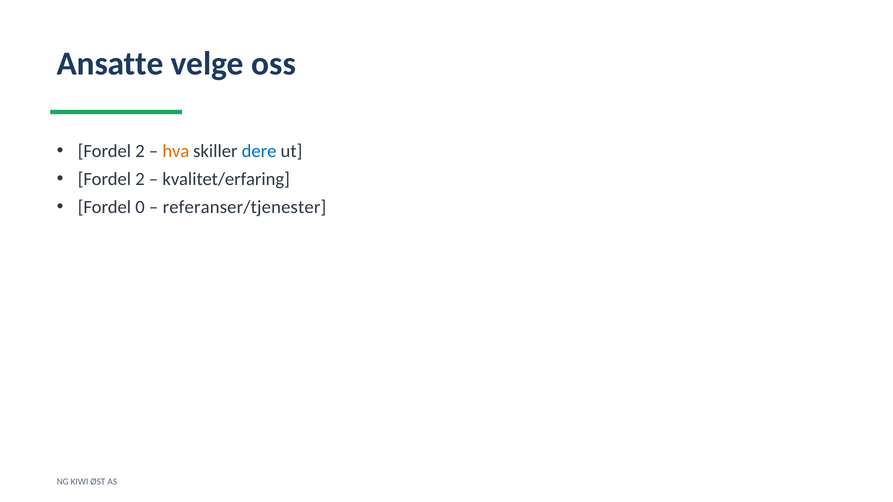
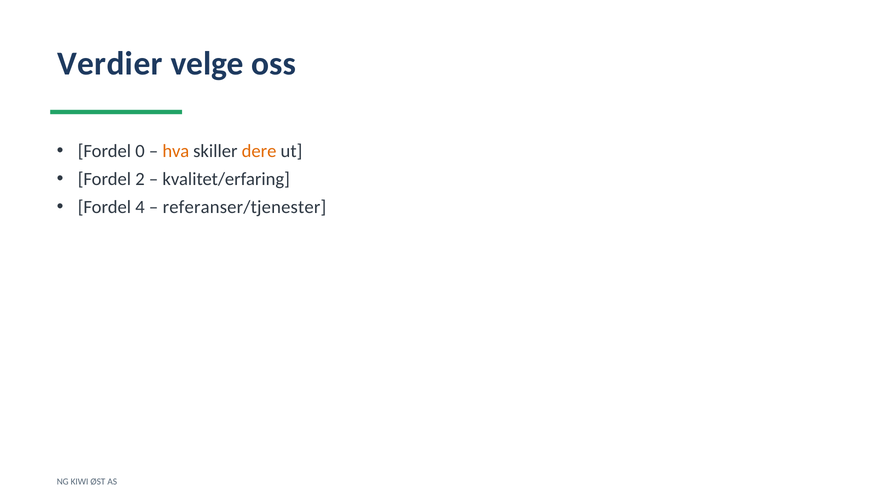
Ansatte: Ansatte -> Verdier
2 at (140, 151): 2 -> 0
dere colour: blue -> orange
0: 0 -> 4
